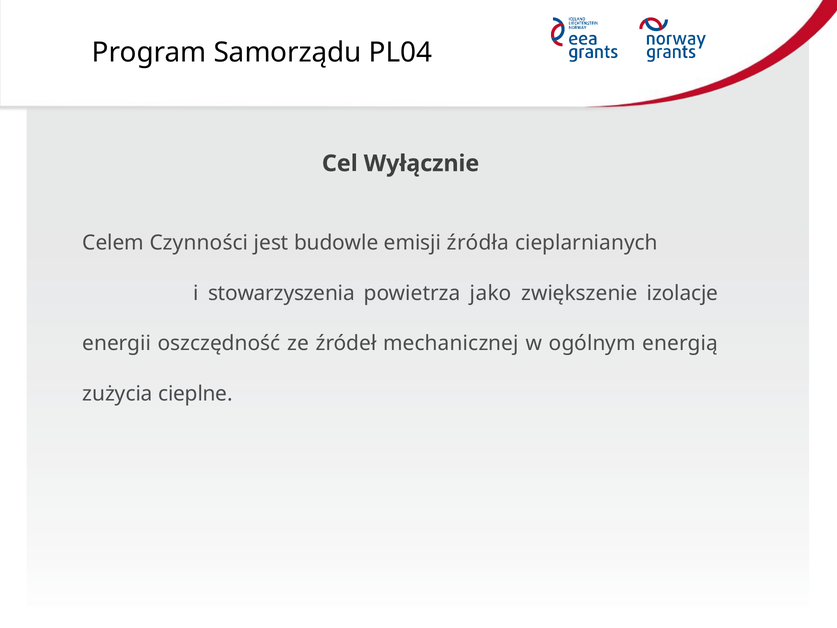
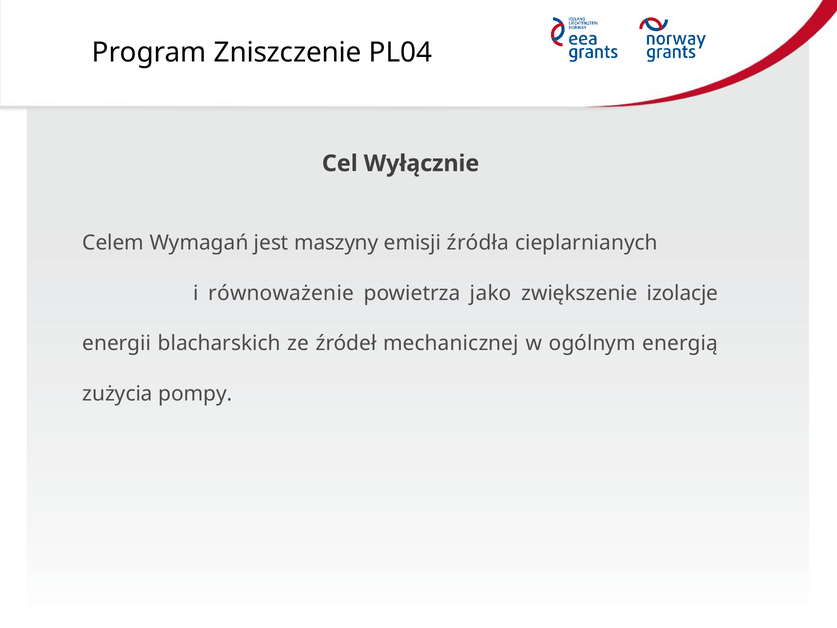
Samorządu: Samorządu -> Zniszczenie
Czynności: Czynności -> Wymagań
budowle: budowle -> maszyny
stowarzyszenia: stowarzyszenia -> równoważenie
oszczędność: oszczędność -> blacharskich
cieplne: cieplne -> pompy
